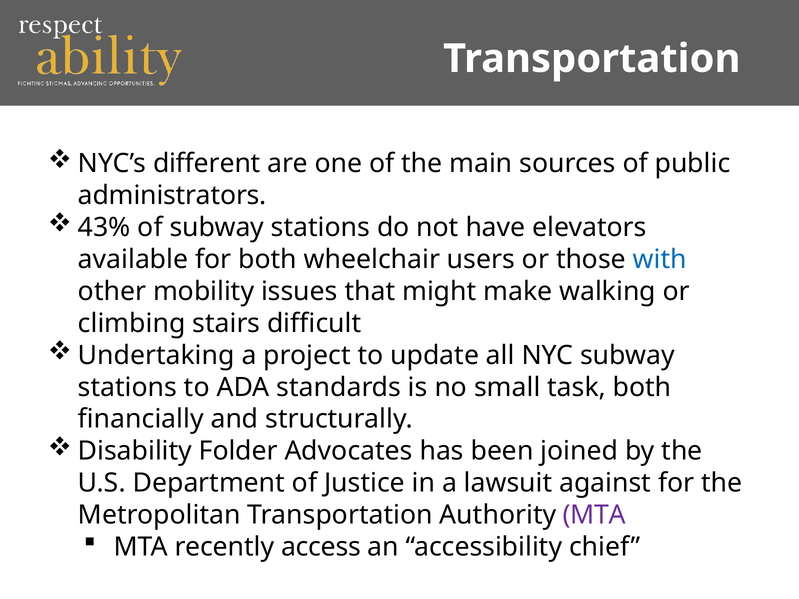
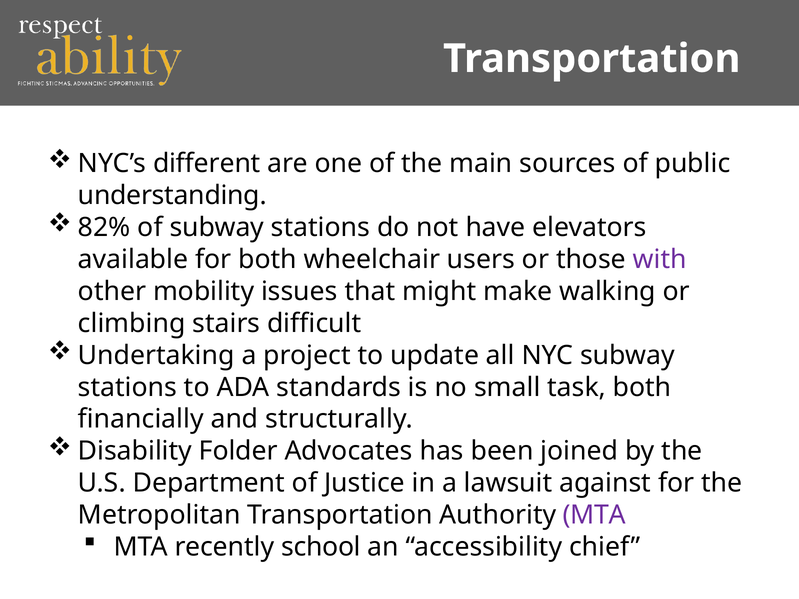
administrators: administrators -> understanding
43%: 43% -> 82%
with colour: blue -> purple
access: access -> school
